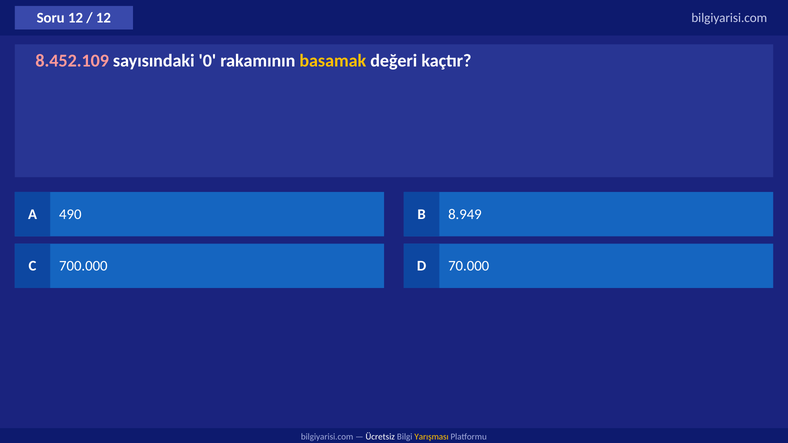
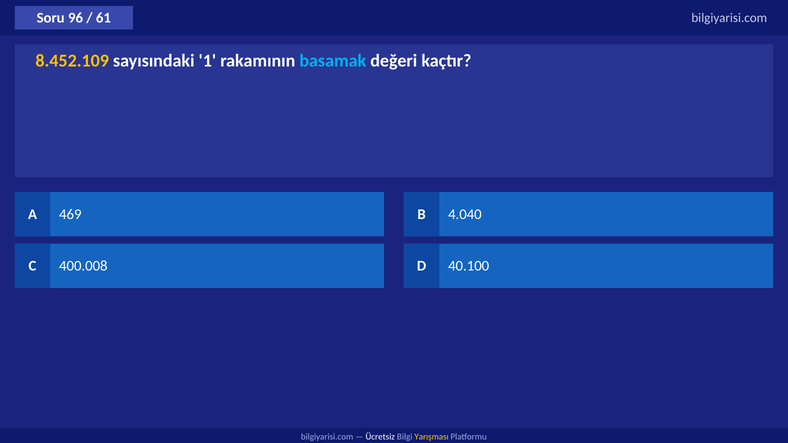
Soru 12: 12 -> 96
12 at (103, 18): 12 -> 61
8.452.109 colour: pink -> yellow
0: 0 -> 1
basamak colour: yellow -> light blue
490: 490 -> 469
8.949: 8.949 -> 4.040
700.000: 700.000 -> 400.008
70.000: 70.000 -> 40.100
